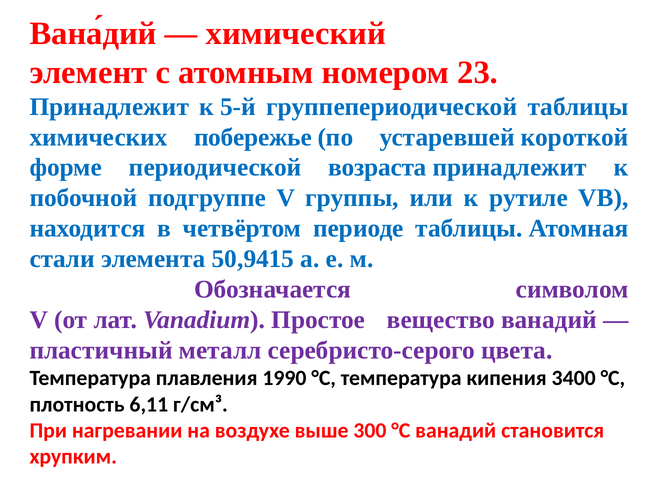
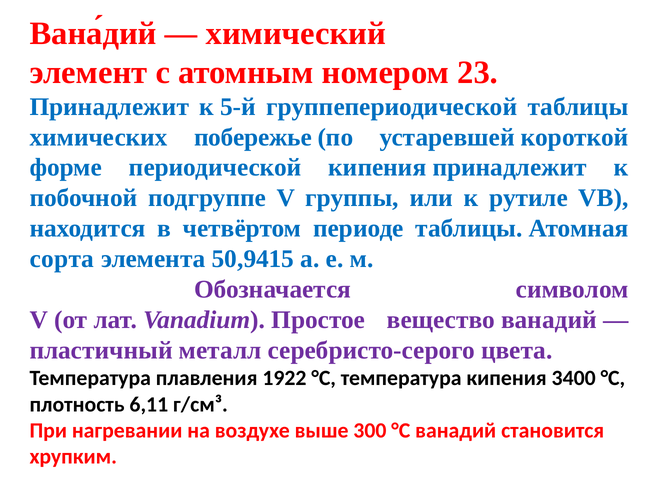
периодической возраста: возраста -> кипения
стали: стали -> сорта
1990: 1990 -> 1922
